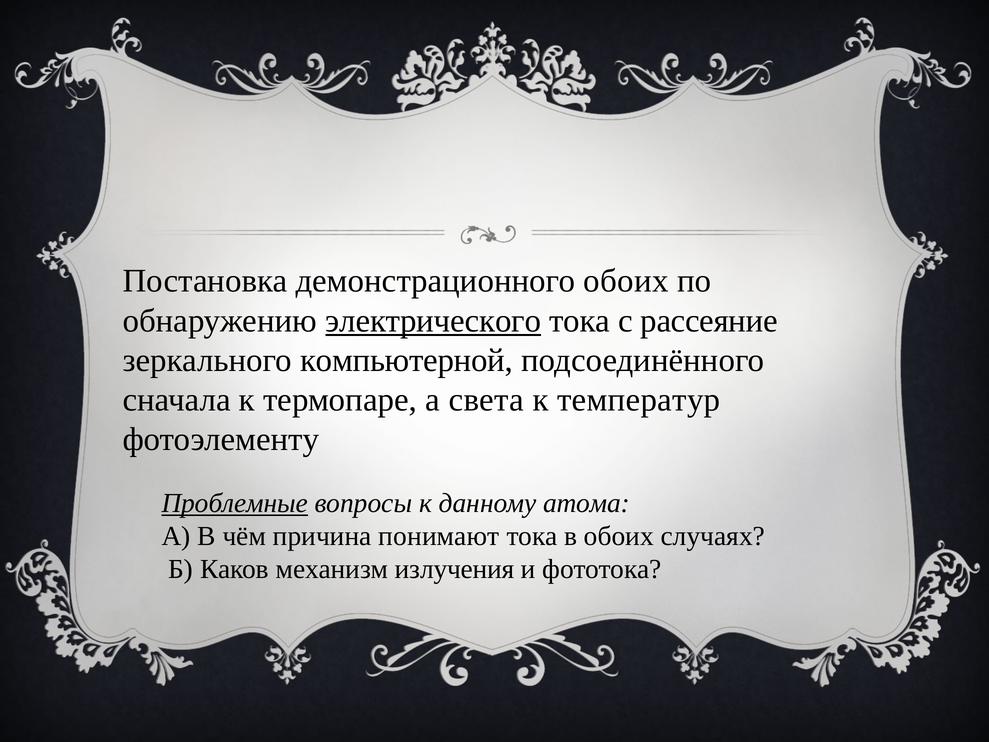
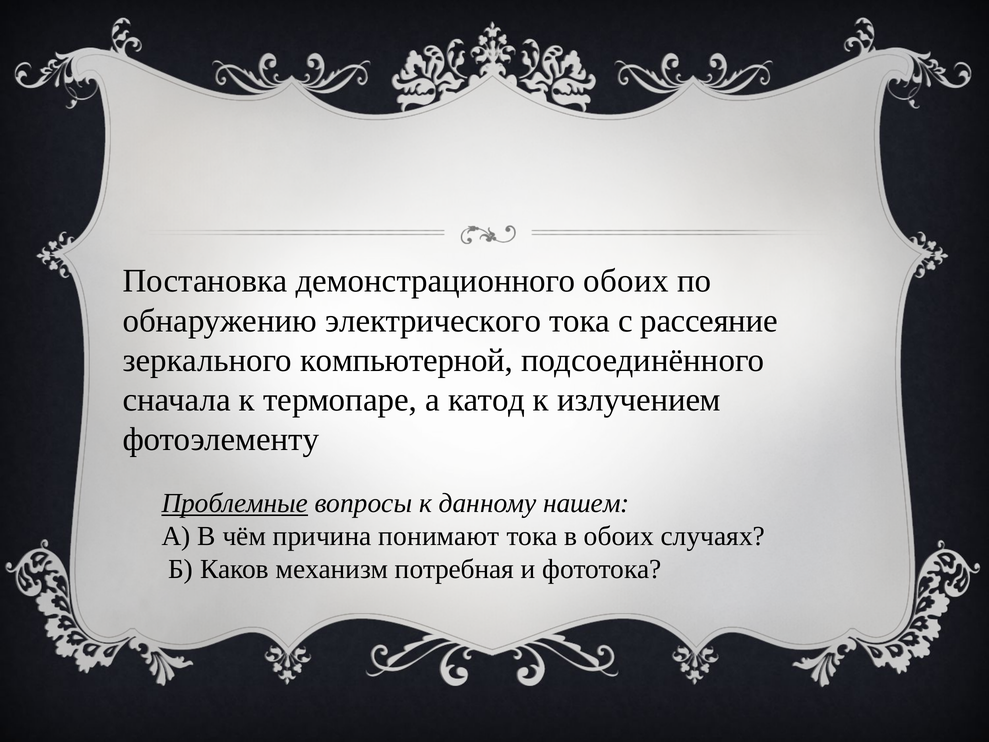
электрического underline: present -> none
света: света -> катод
температур: температур -> излучением
атома: атома -> нашем
излучения: излучения -> потребная
